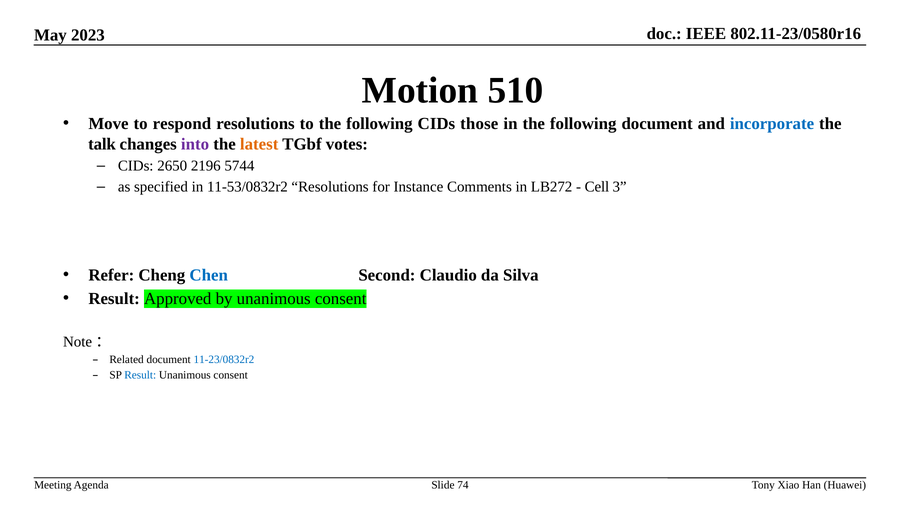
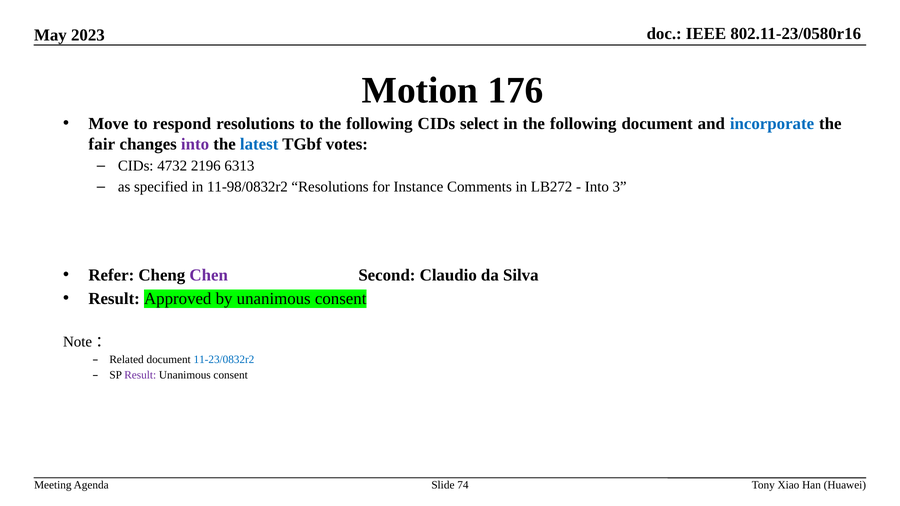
510: 510 -> 176
those: those -> select
talk: talk -> fair
latest colour: orange -> blue
2650: 2650 -> 4732
5744: 5744 -> 6313
11-53/0832r2: 11-53/0832r2 -> 11-98/0832r2
Cell at (597, 187): Cell -> Into
Chen colour: blue -> purple
Result at (140, 375) colour: blue -> purple
